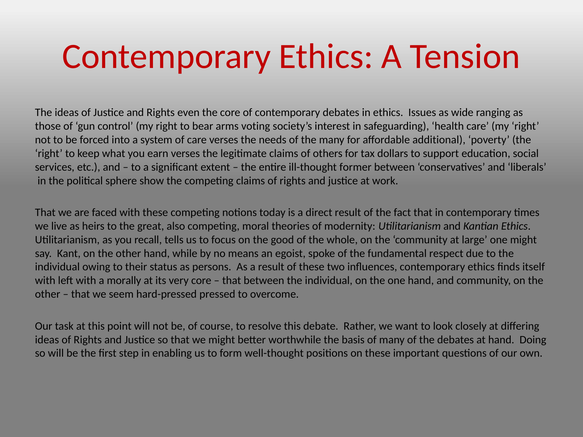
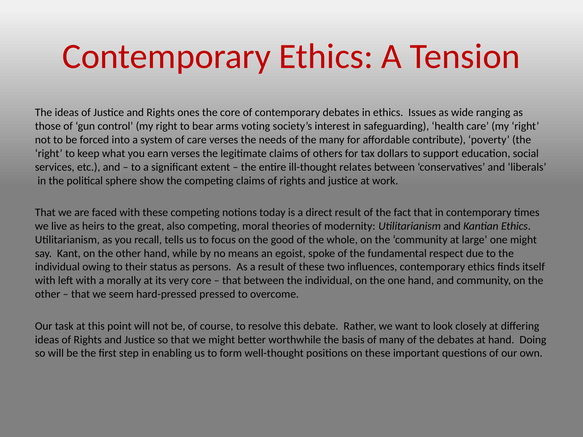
even: even -> ones
additional: additional -> contribute
former: former -> relates
